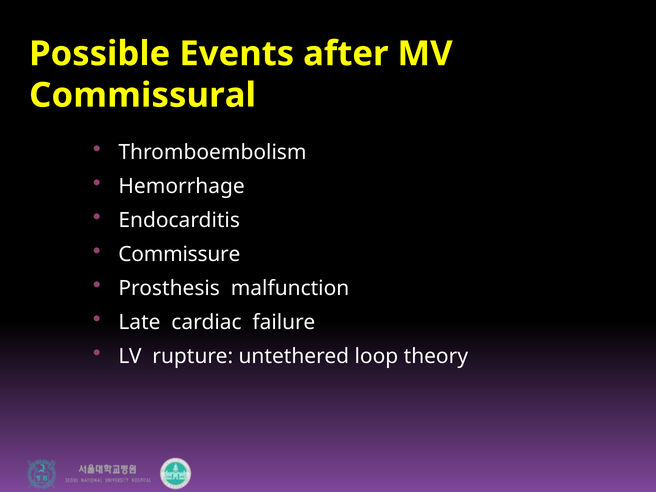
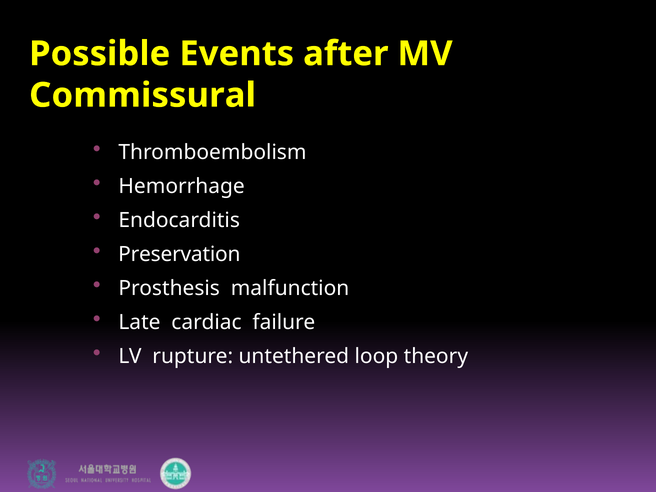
Commissure: Commissure -> Preservation
